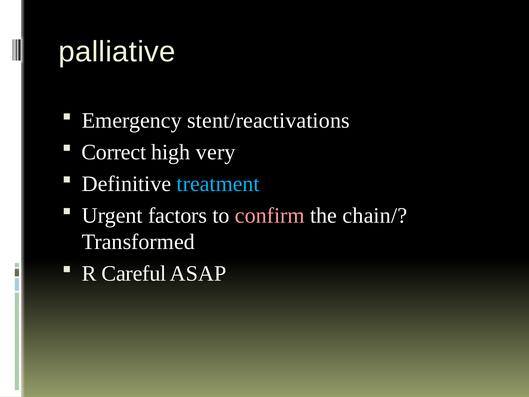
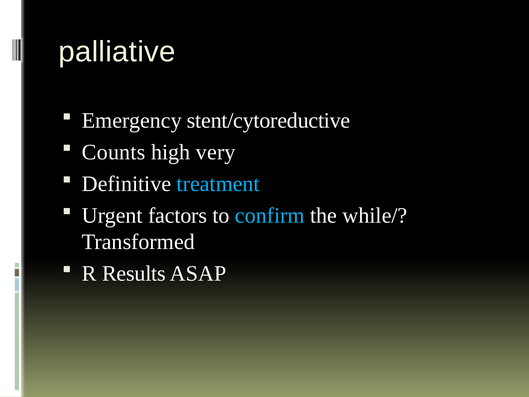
stent/reactivations: stent/reactivations -> stent/cytoreductive
Correct: Correct -> Counts
confirm colour: pink -> light blue
chain/: chain/ -> while/
Careful: Careful -> Results
